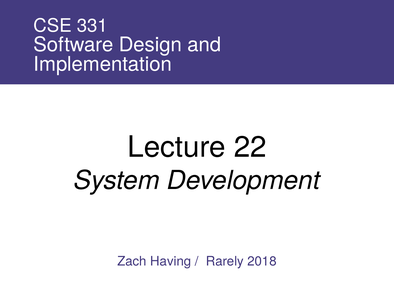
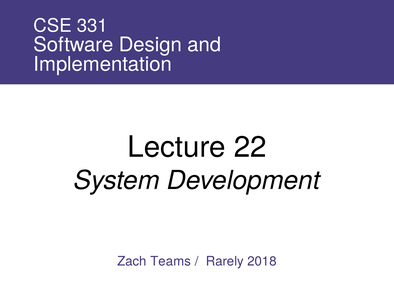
Having: Having -> Teams
